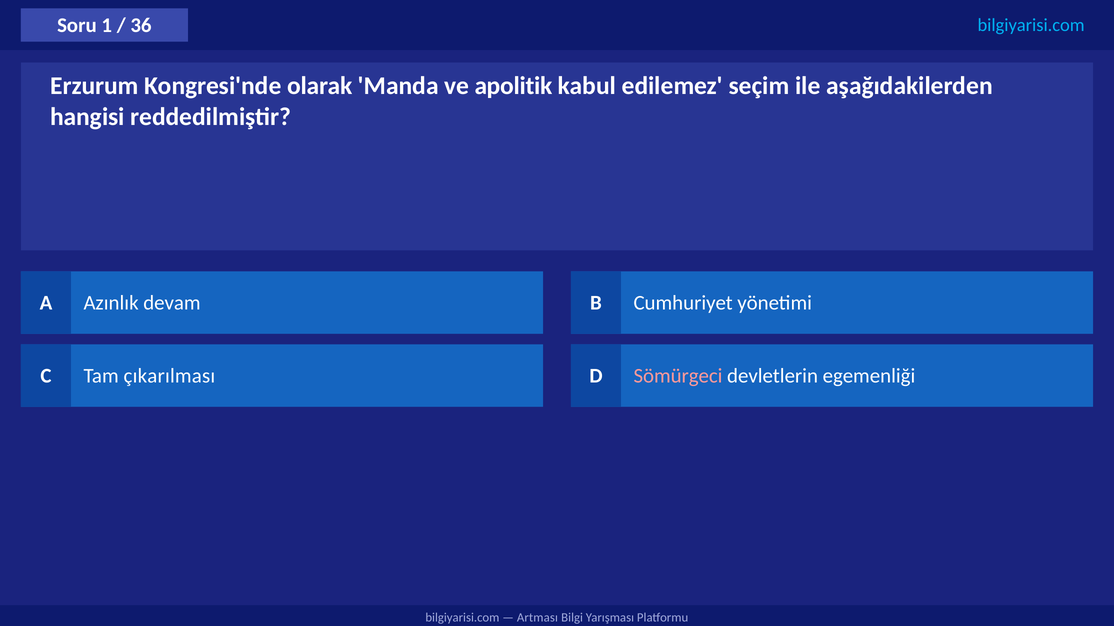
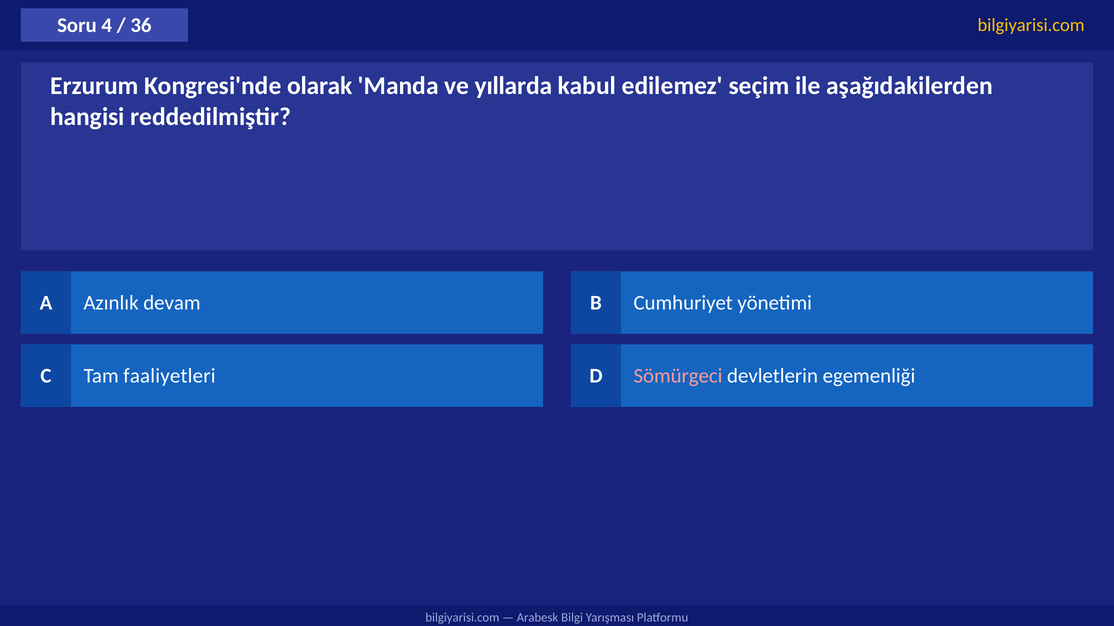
1: 1 -> 4
bilgiyarisi.com at (1031, 25) colour: light blue -> yellow
apolitik: apolitik -> yıllarda
çıkarılması: çıkarılması -> faaliyetleri
Artması: Artması -> Arabesk
